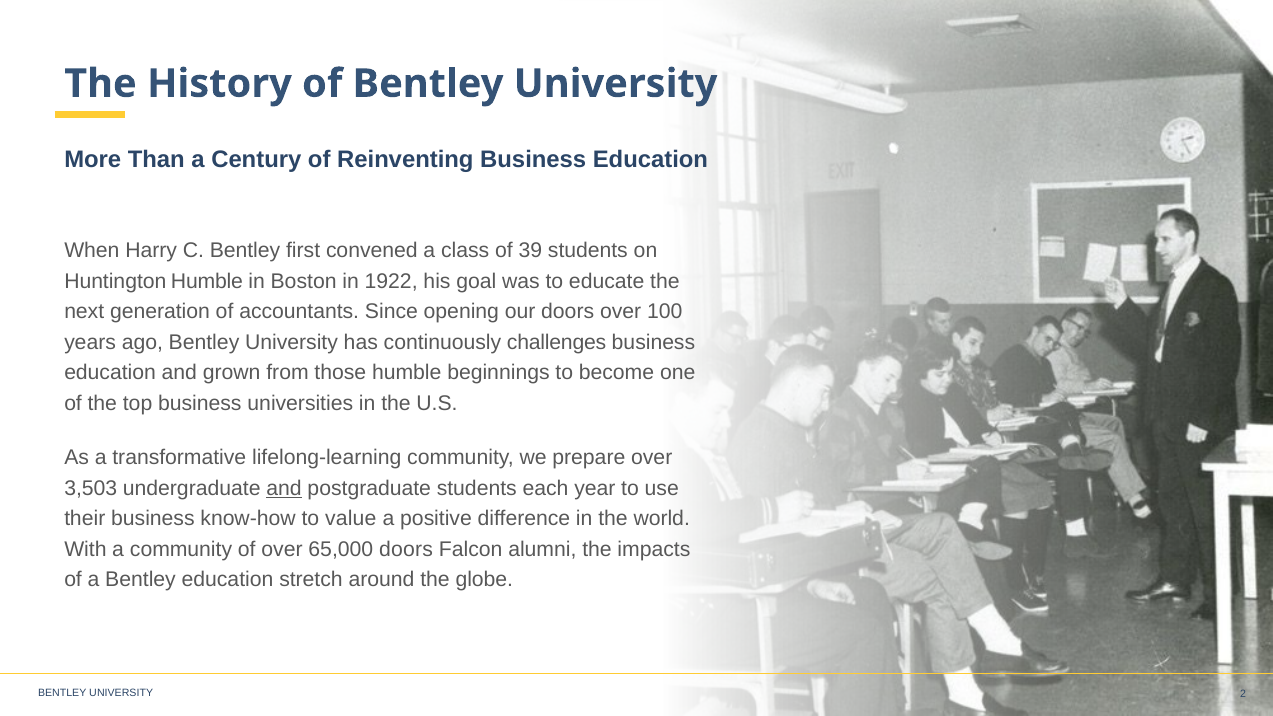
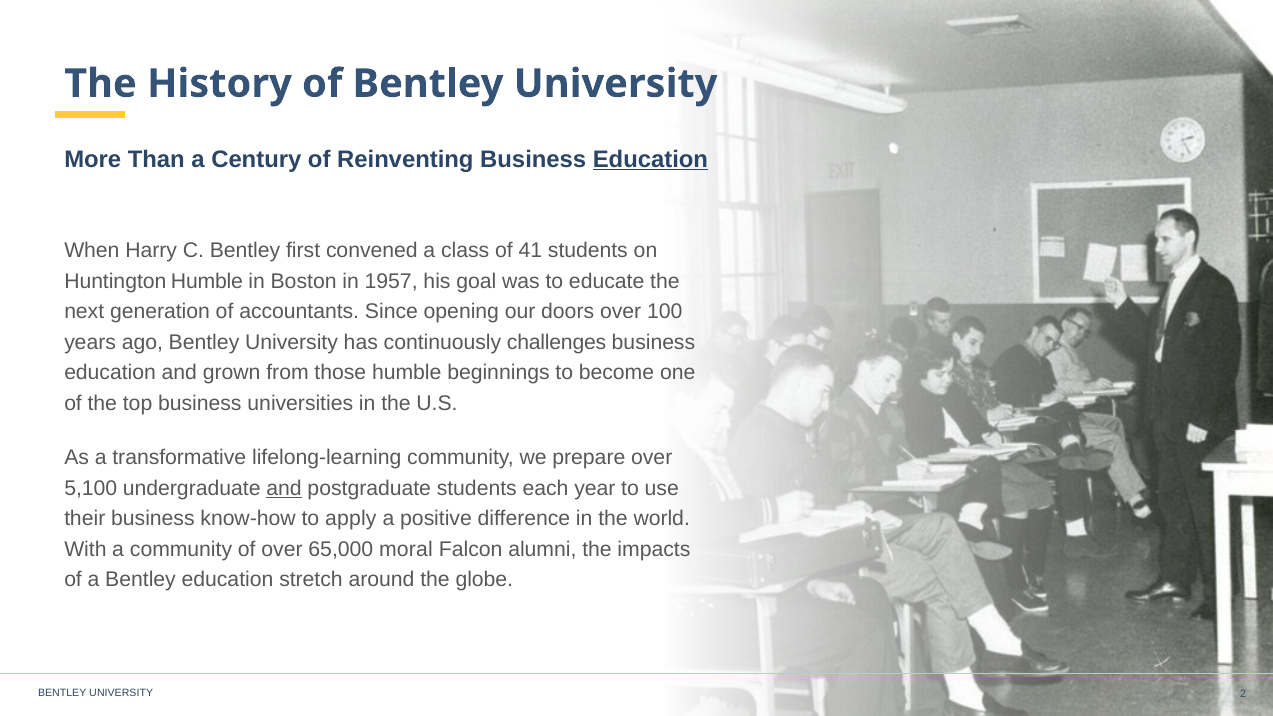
Education at (650, 159) underline: none -> present
39: 39 -> 41
1922: 1922 -> 1957
3,503: 3,503 -> 5,100
value: value -> apply
65,000 doors: doors -> moral
